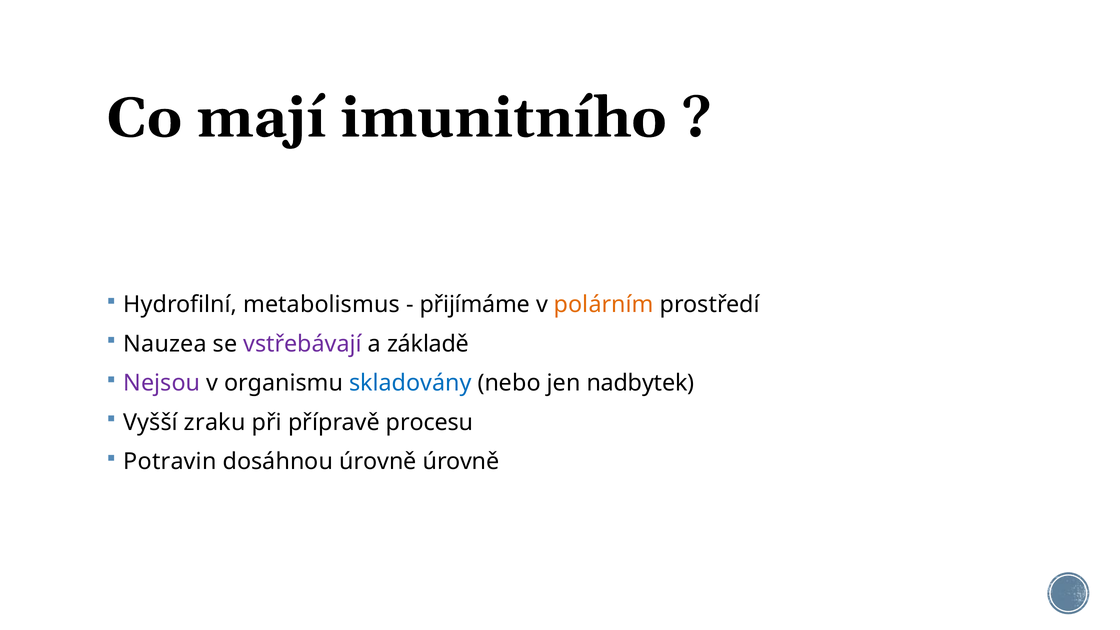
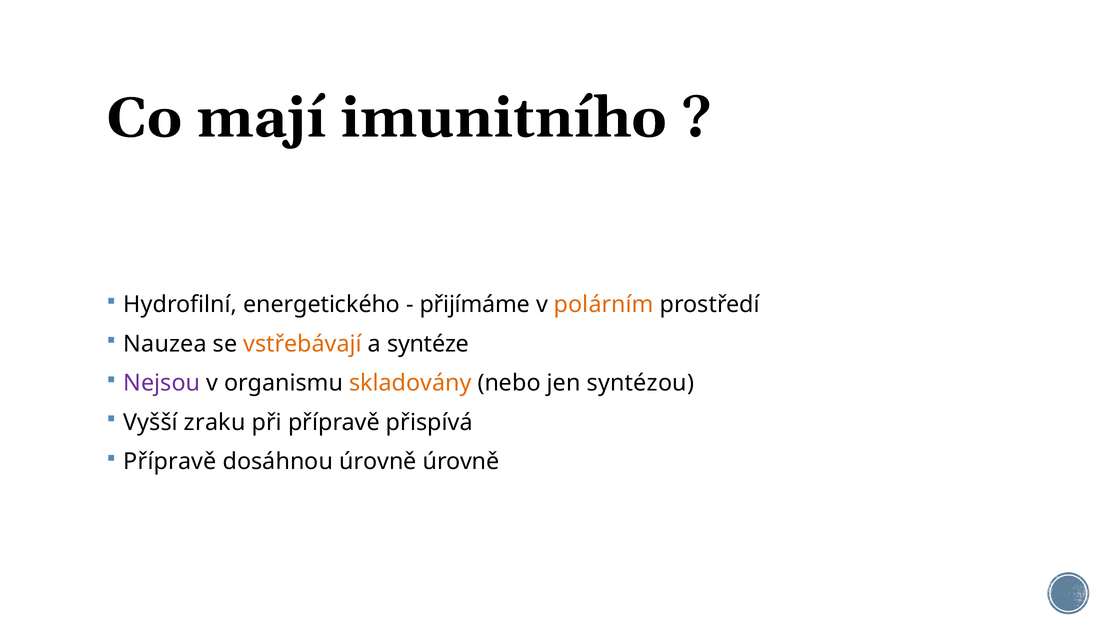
metabolismus: metabolismus -> energetického
vstřebávají colour: purple -> orange
základě: základě -> syntéze
skladovány colour: blue -> orange
nadbytek: nadbytek -> syntézou
procesu: procesu -> přispívá
Potravin at (170, 462): Potravin -> Přípravě
